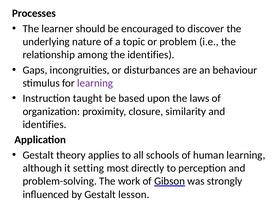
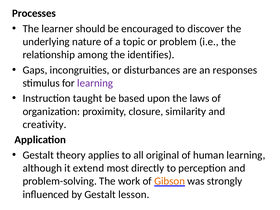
behaviour: behaviour -> responses
identifies at (45, 125): identifies -> creativity
schools: schools -> original
setting: setting -> extend
Gibson colour: black -> orange
